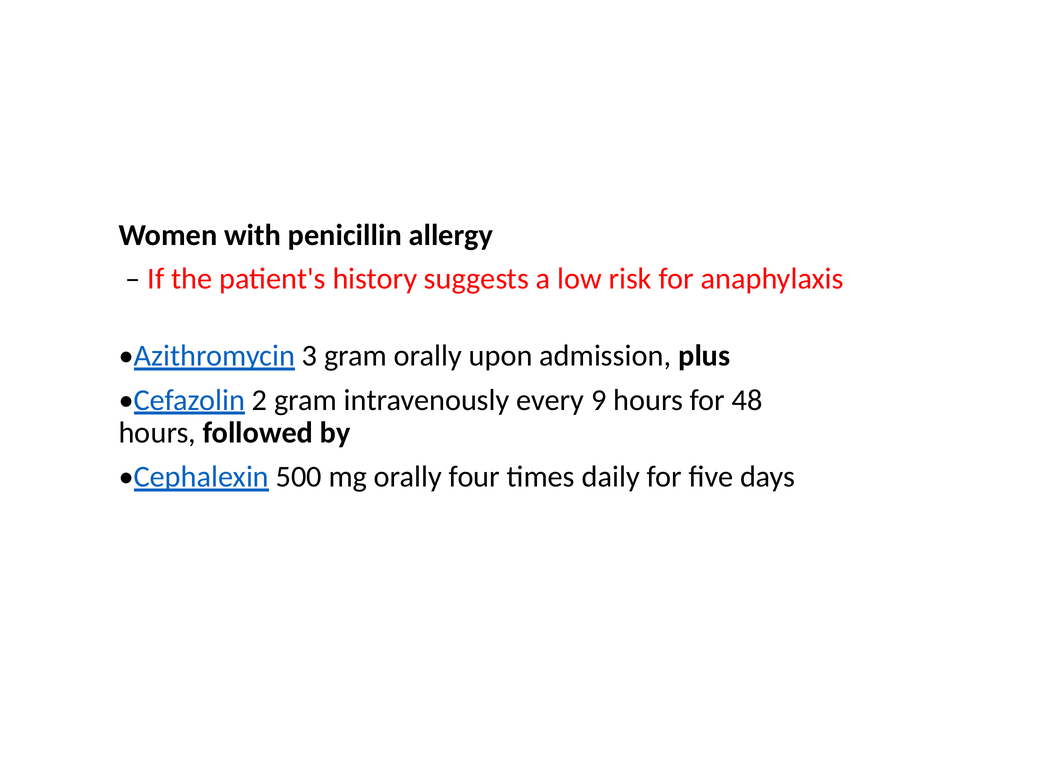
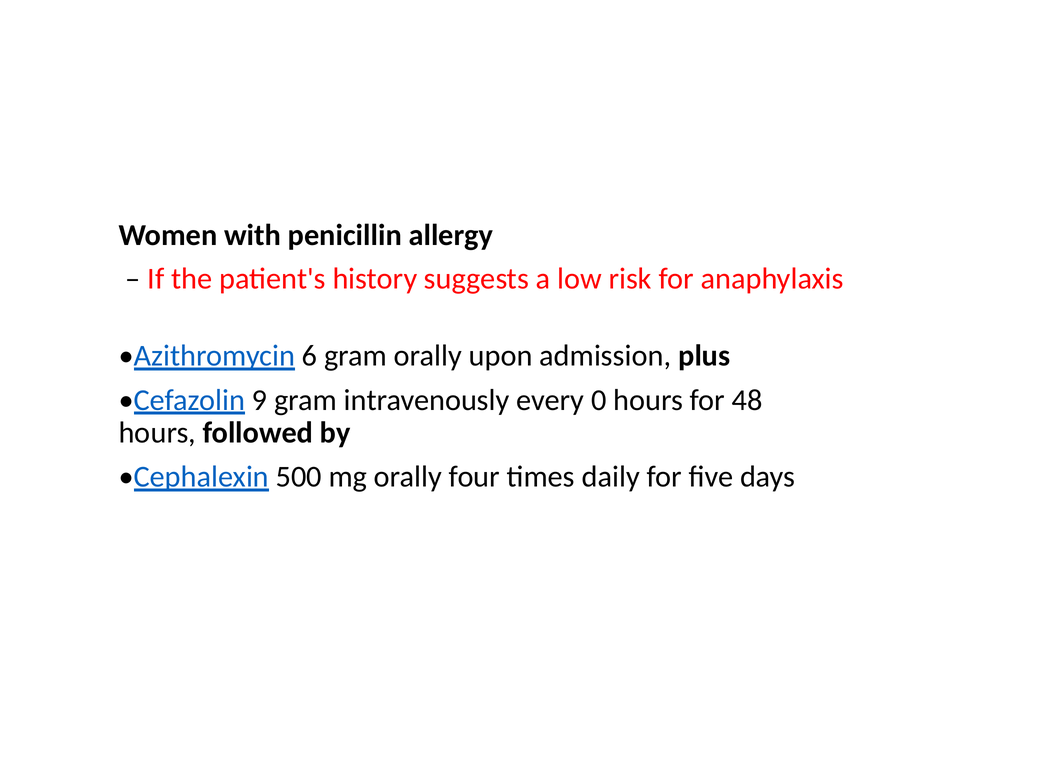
3: 3 -> 6
2: 2 -> 9
9: 9 -> 0
